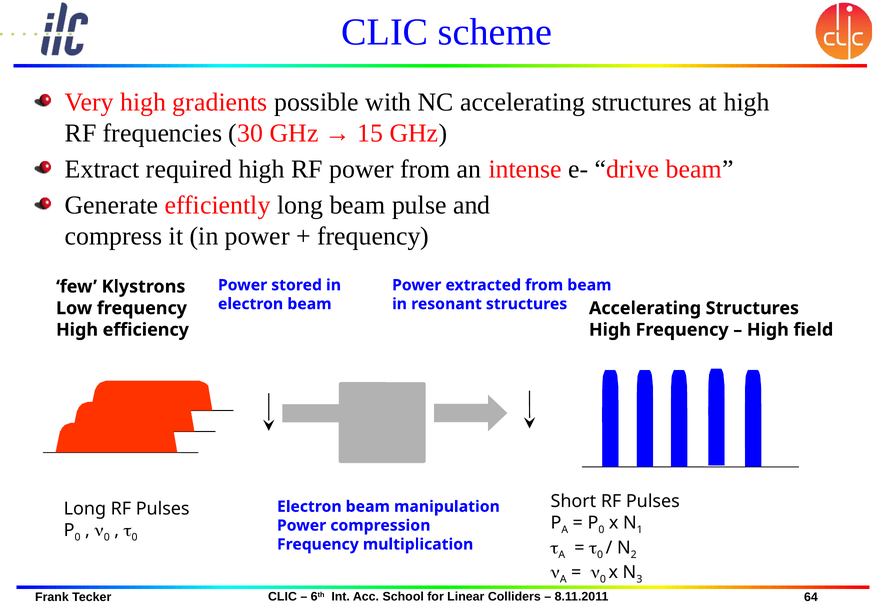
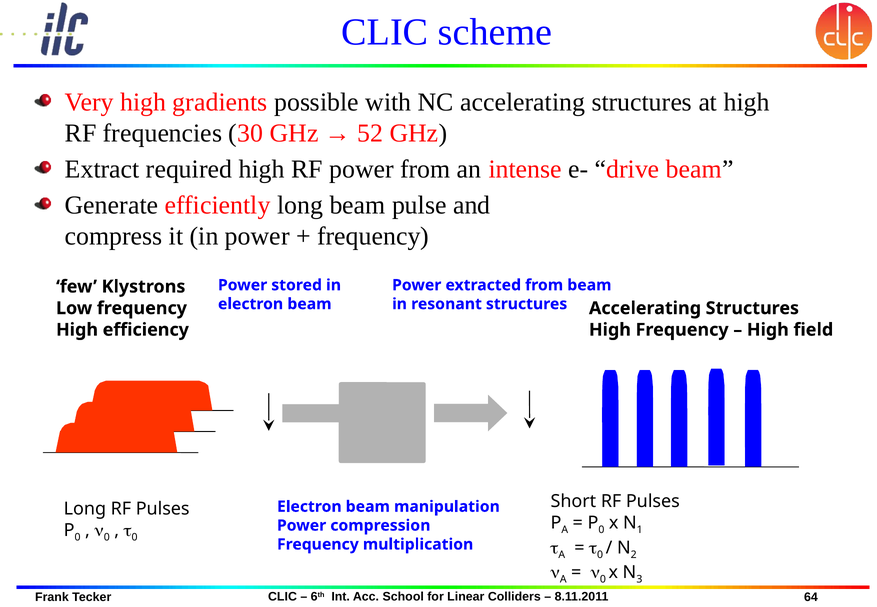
15: 15 -> 52
